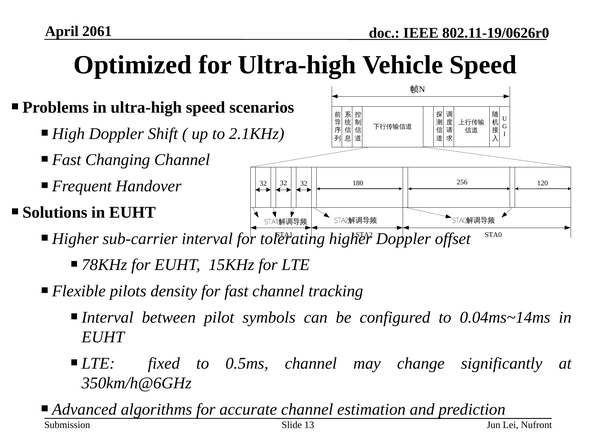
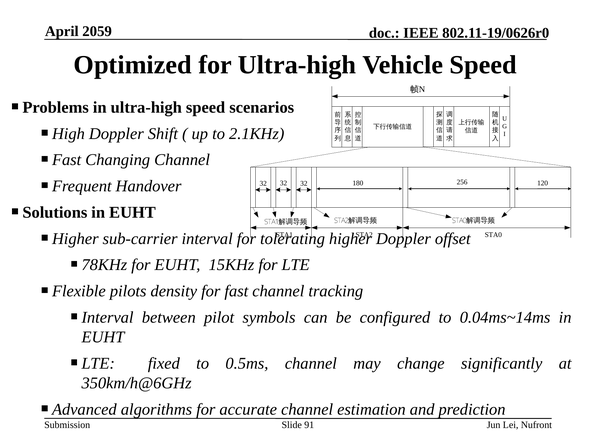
2061: 2061 -> 2059
13: 13 -> 91
